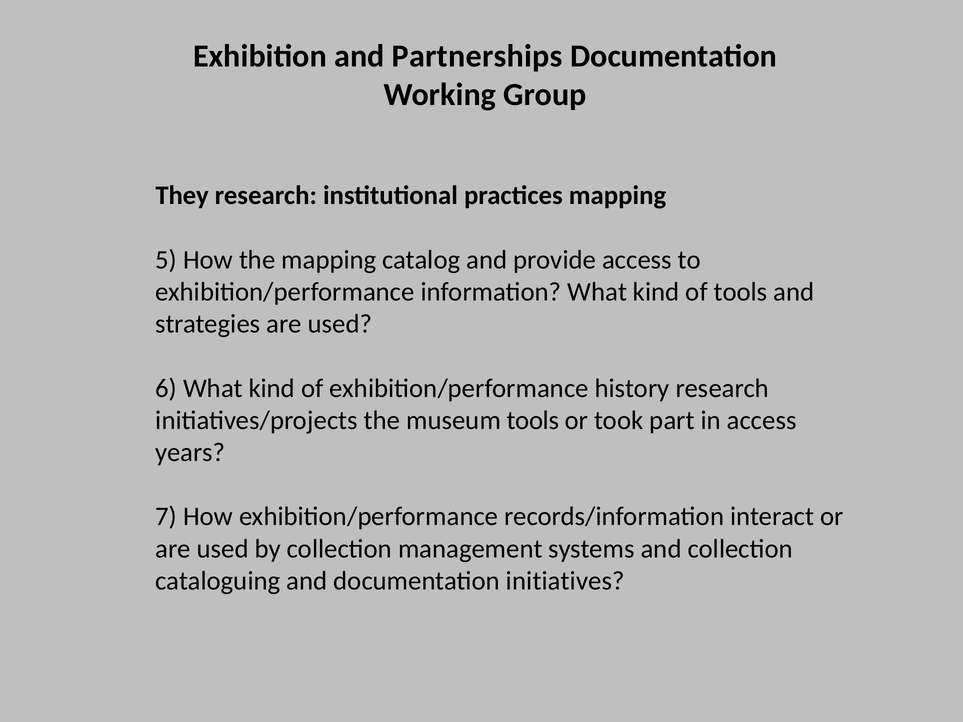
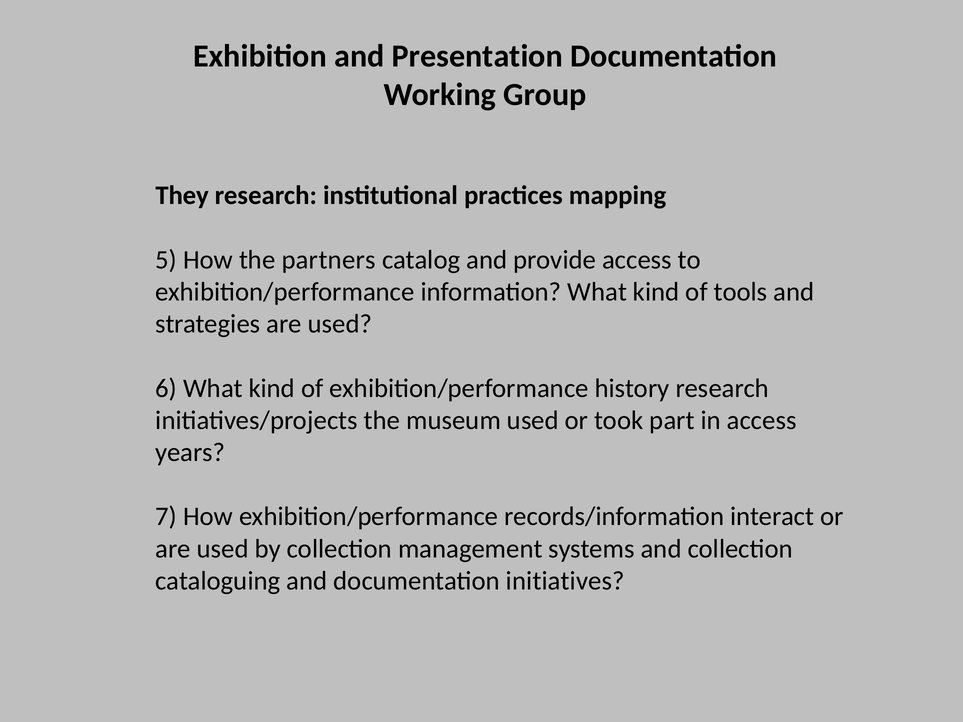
Partnerships: Partnerships -> Presentation
the mapping: mapping -> partners
museum tools: tools -> used
